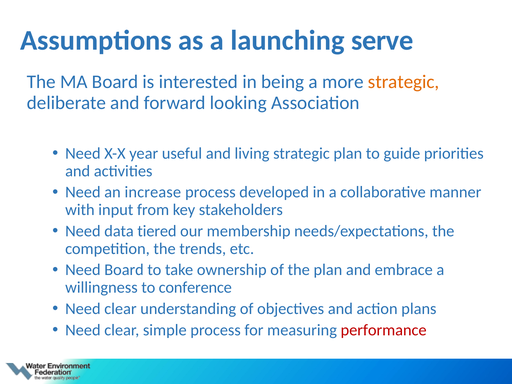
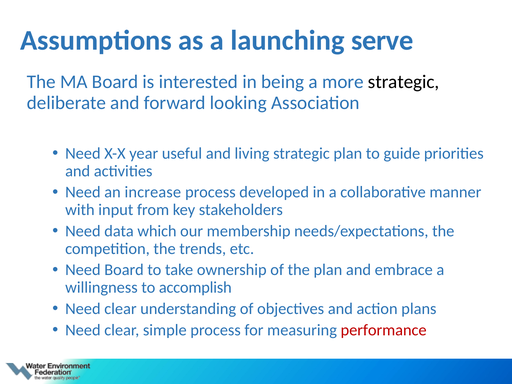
strategic at (404, 82) colour: orange -> black
tiered: tiered -> which
conference: conference -> accomplish
